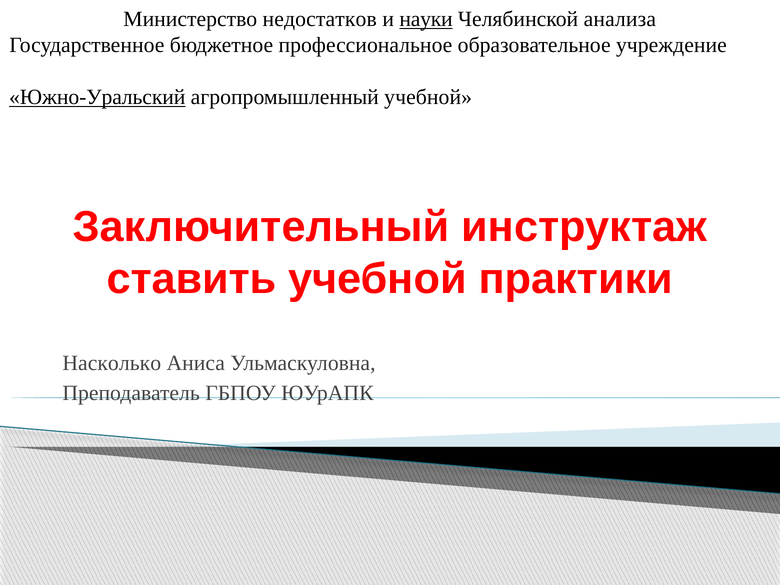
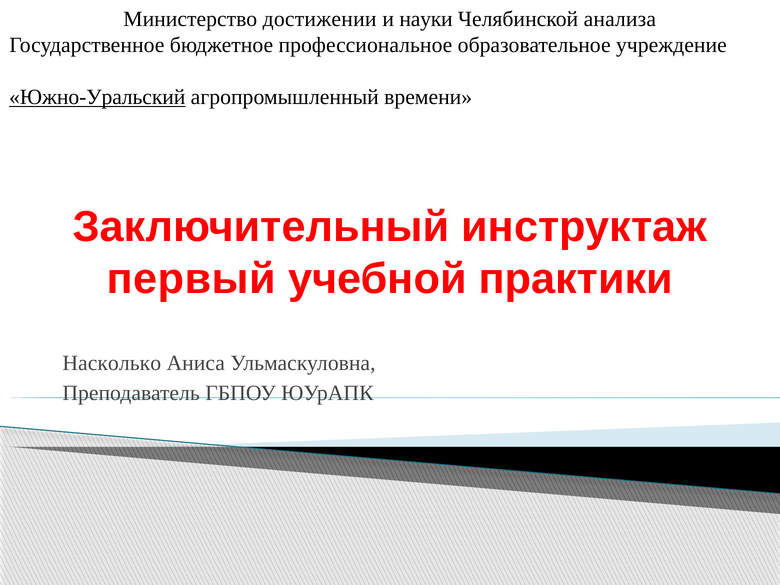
недостатков: недостатков -> достижении
науки underline: present -> none
агропромышленный учебной: учебной -> времени
ставить: ставить -> первый
